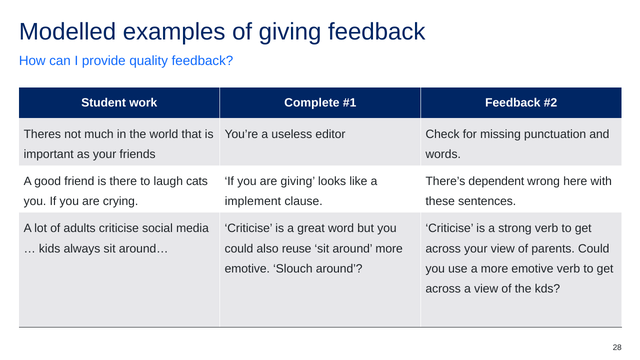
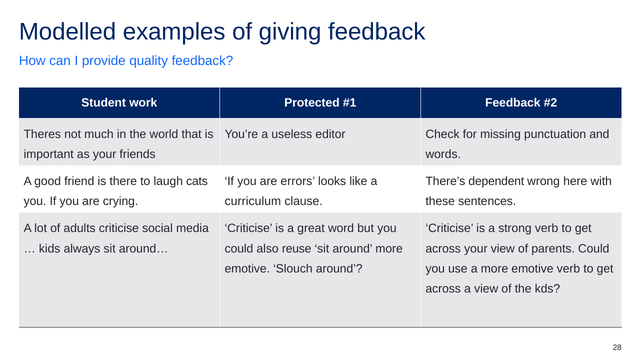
Complete: Complete -> Protected
are giving: giving -> errors
implement: implement -> curriculum
